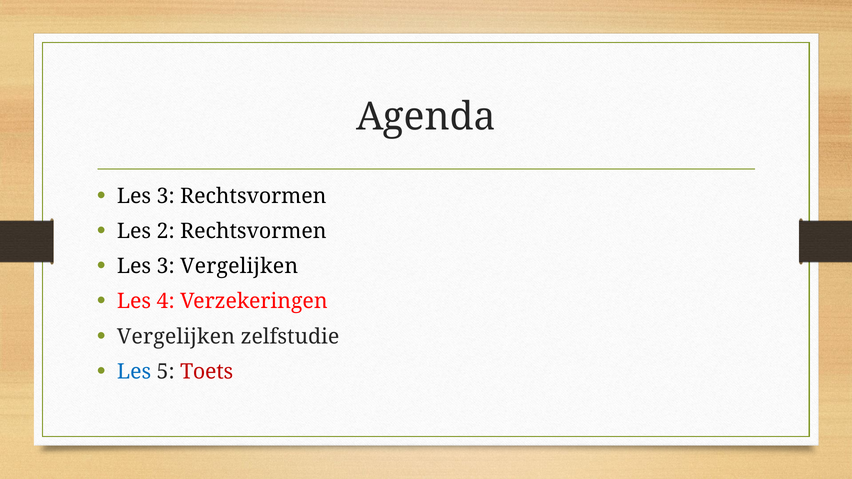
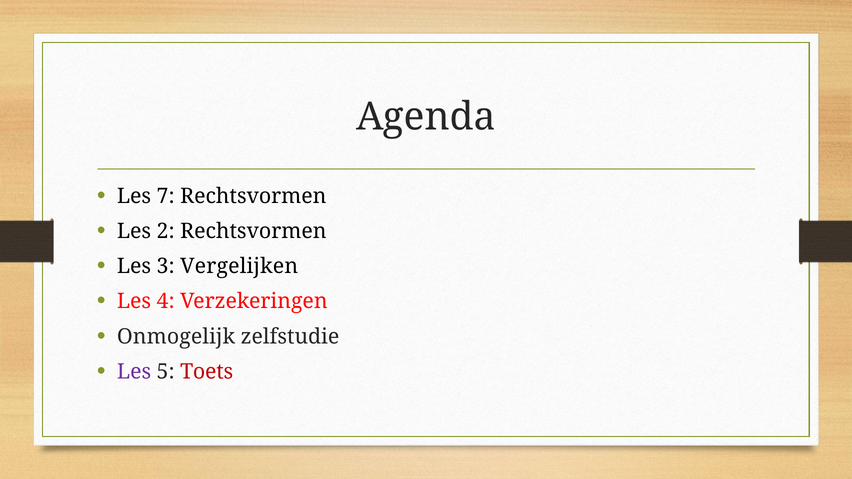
3 at (166, 196): 3 -> 7
Vergelijken at (176, 337): Vergelijken -> Onmogelijk
Les at (134, 372) colour: blue -> purple
